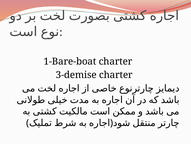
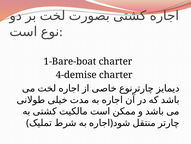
3-demise: 3-demise -> 4-demise
